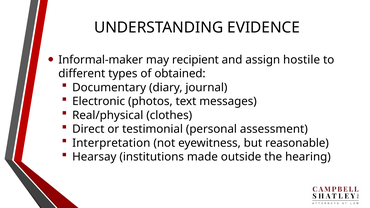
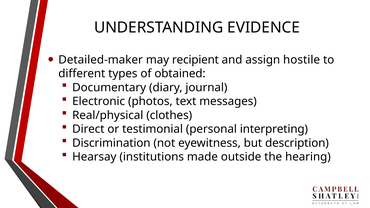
Informal-maker: Informal-maker -> Detailed-maker
assessment: assessment -> interpreting
Interpretation: Interpretation -> Discrimination
reasonable: reasonable -> description
